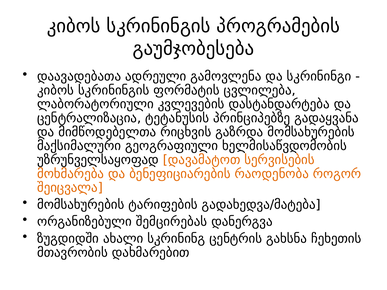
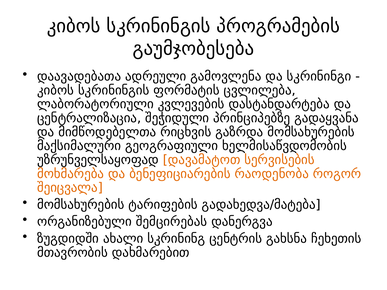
ტეტანუსის: ტეტანუსის -> შეჭიდული
